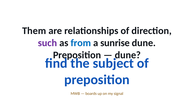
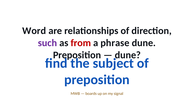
Them: Them -> Word
from colour: blue -> red
sunrise: sunrise -> phrase
